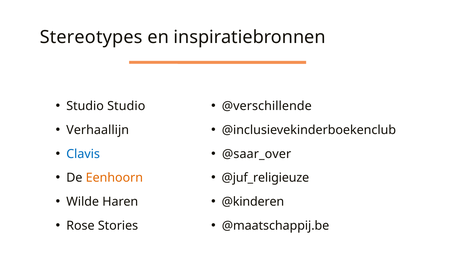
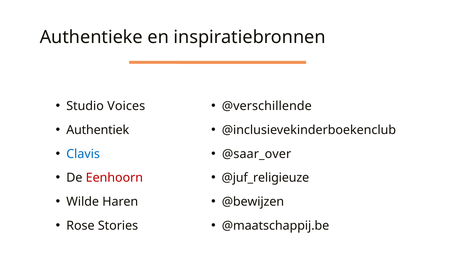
Stereotypes: Stereotypes -> Authentieke
Studio Studio: Studio -> Voices
Verhaallijn: Verhaallijn -> Authentiek
Eenhoorn colour: orange -> red
@kinderen: @kinderen -> @bewijzen
